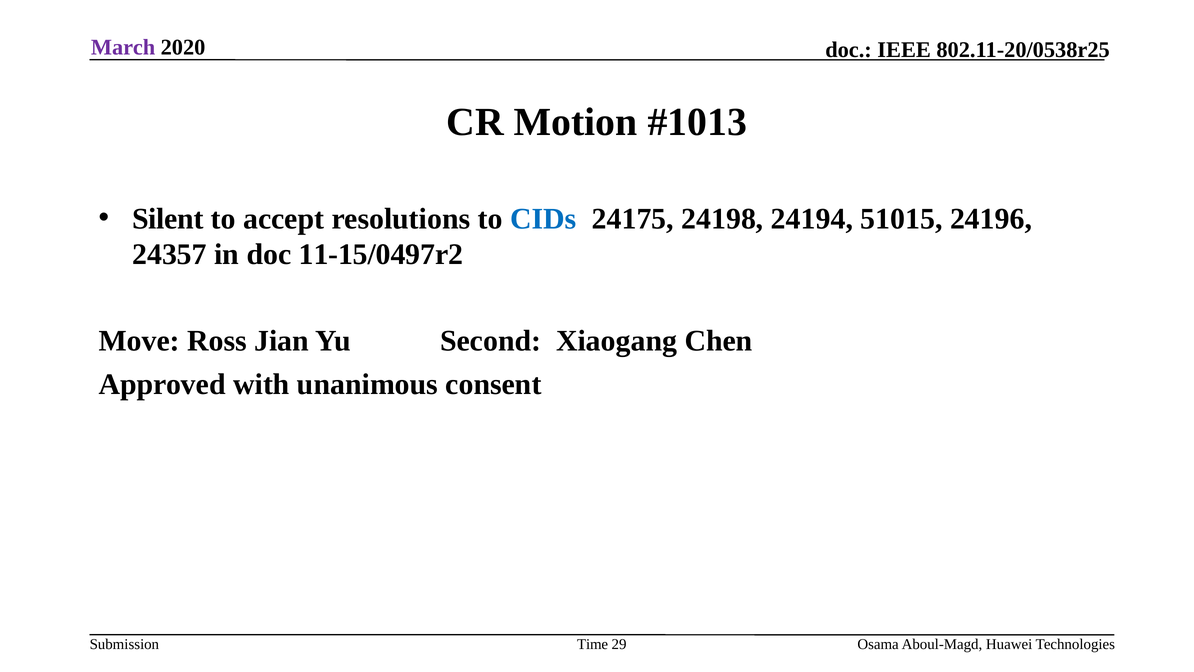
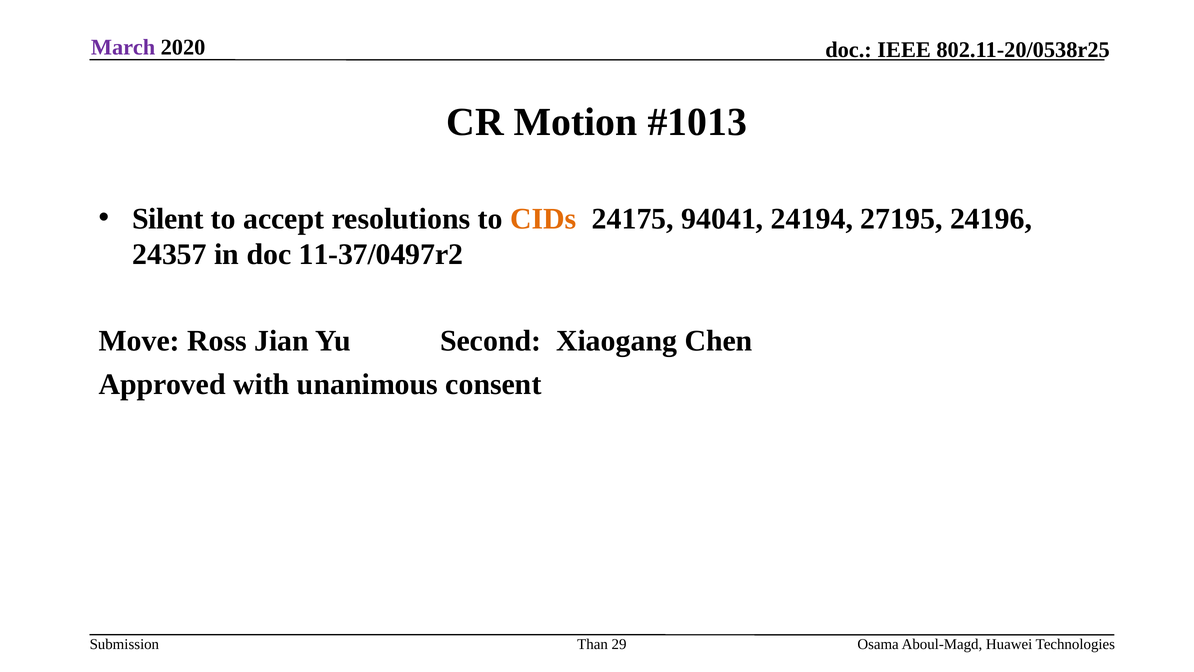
CIDs colour: blue -> orange
24198: 24198 -> 94041
51015: 51015 -> 27195
11-15/0497r2: 11-15/0497r2 -> 11-37/0497r2
Time: Time -> Than
